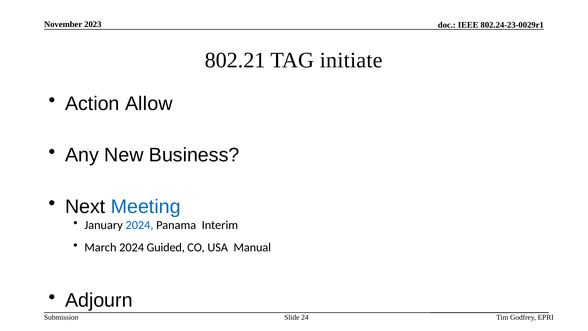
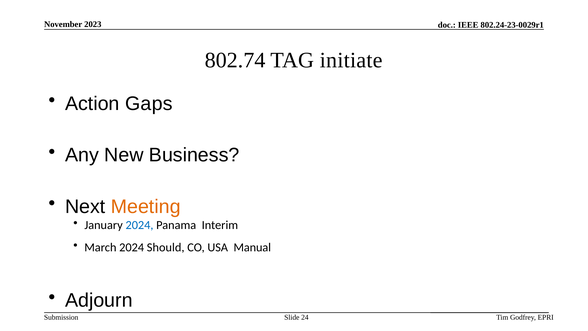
802.21: 802.21 -> 802.74
Allow: Allow -> Gaps
Meeting colour: blue -> orange
Guided: Guided -> Should
